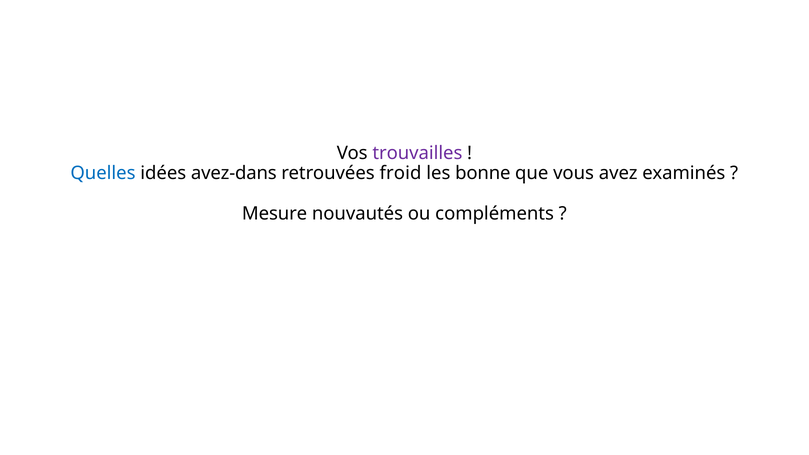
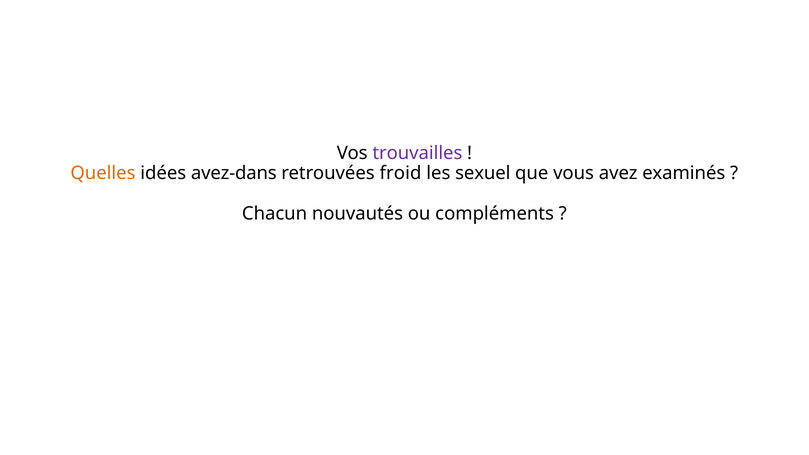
Quelles colour: blue -> orange
bonne: bonne -> sexuel
Mesure: Mesure -> Chacun
